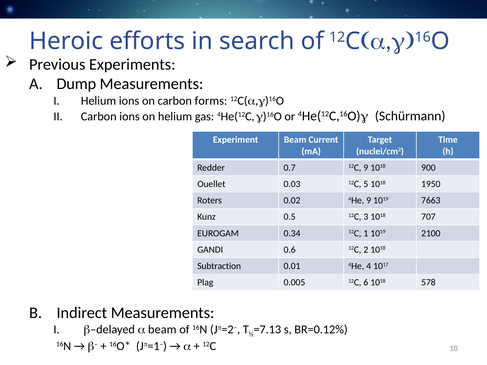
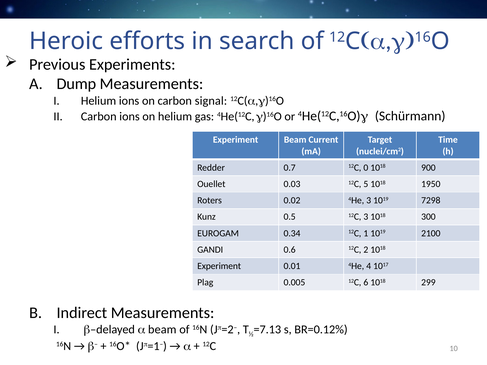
forms: forms -> signal
12C 9: 9 -> 0
4He 9: 9 -> 3
7663: 7663 -> 7298
707: 707 -> 300
Subtraction at (219, 266): Subtraction -> Experiment
578: 578 -> 299
